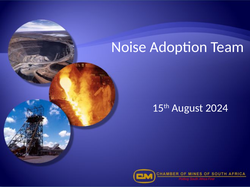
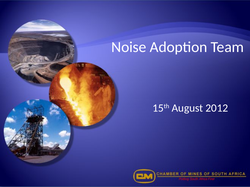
2024: 2024 -> 2012
